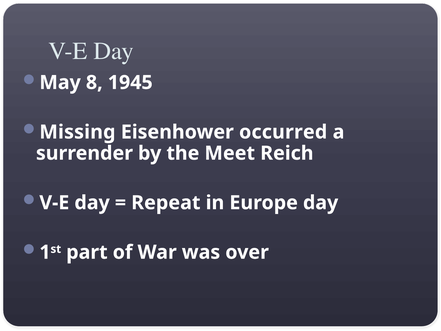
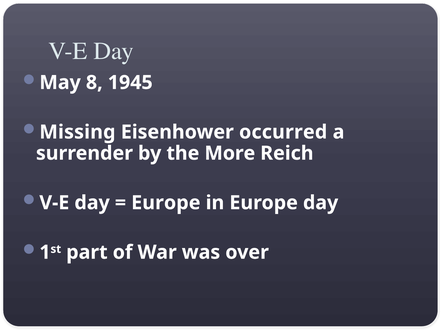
Meet: Meet -> More
Repeat at (166, 203): Repeat -> Europe
